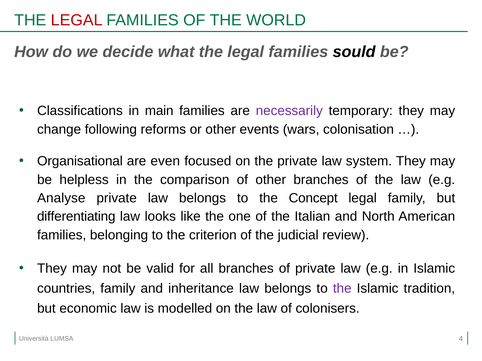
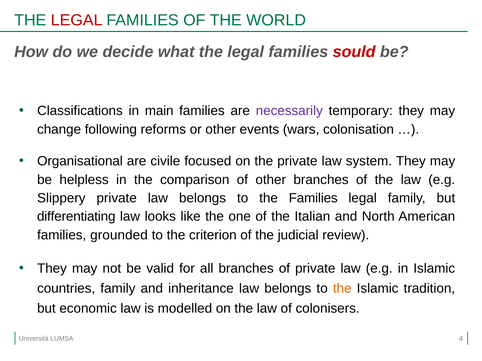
sould colour: black -> red
even: even -> civile
Analyse: Analyse -> Slippery
the Concept: Concept -> Families
belonging: belonging -> grounded
the at (342, 289) colour: purple -> orange
